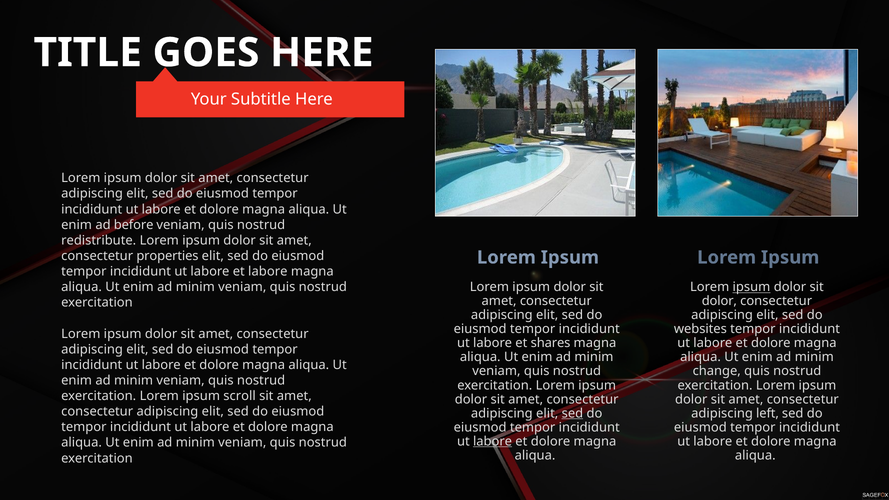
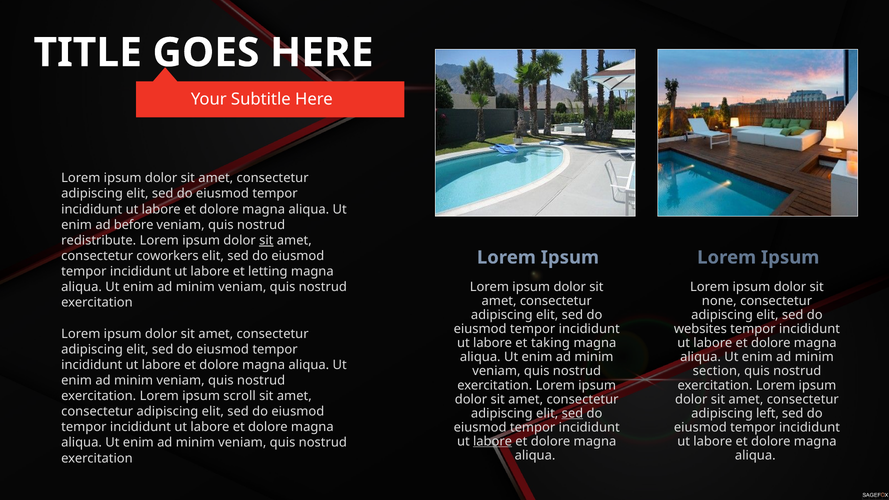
sit at (266, 240) underline: none -> present
properties: properties -> coworkers
et labore: labore -> letting
ipsum at (751, 287) underline: present -> none
dolor at (719, 301): dolor -> none
shares: shares -> taking
change: change -> section
